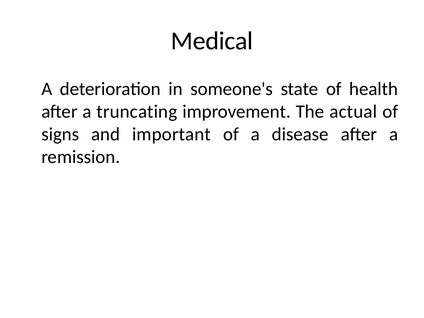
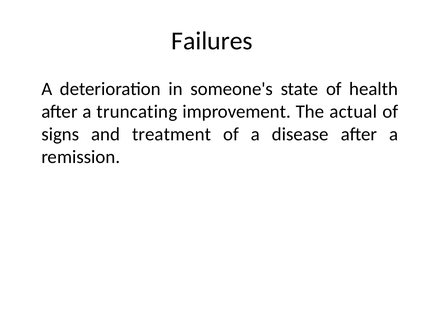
Medical: Medical -> Failures
important: important -> treatment
